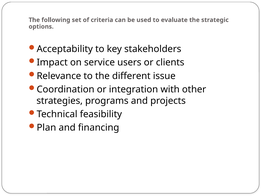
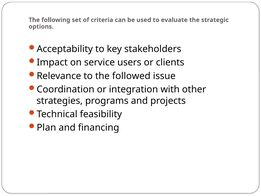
different: different -> followed
